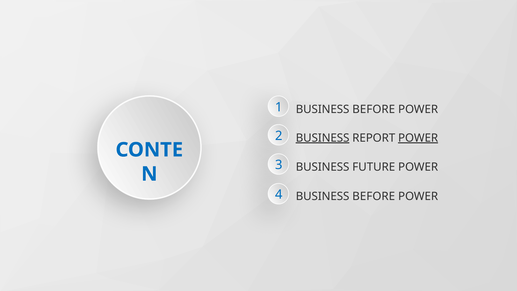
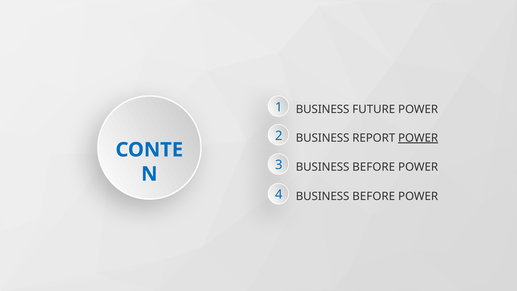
BEFORE at (374, 109): BEFORE -> FUTURE
BUSINESS at (323, 138) underline: present -> none
FUTURE at (374, 167): FUTURE -> BEFORE
